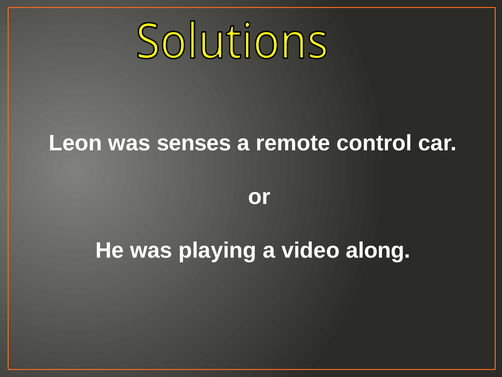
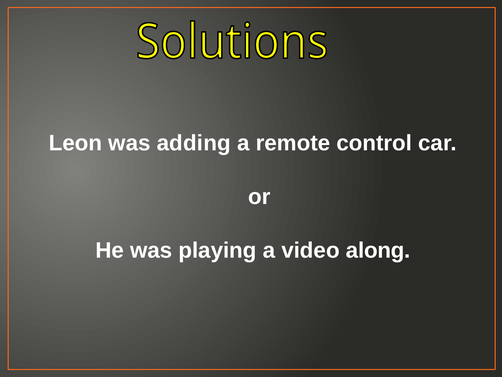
senses: senses -> adding
